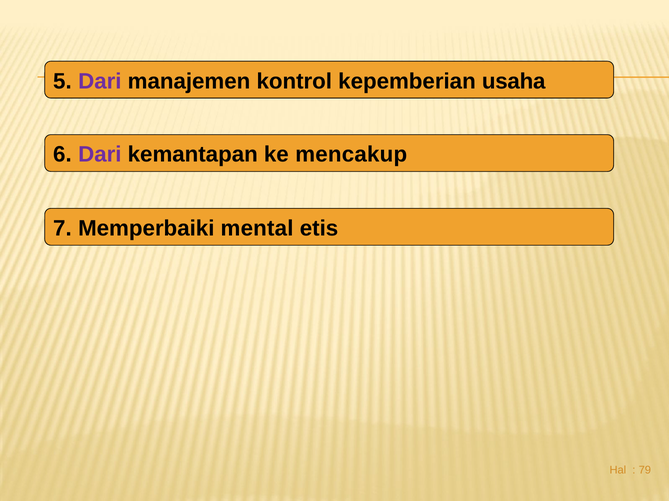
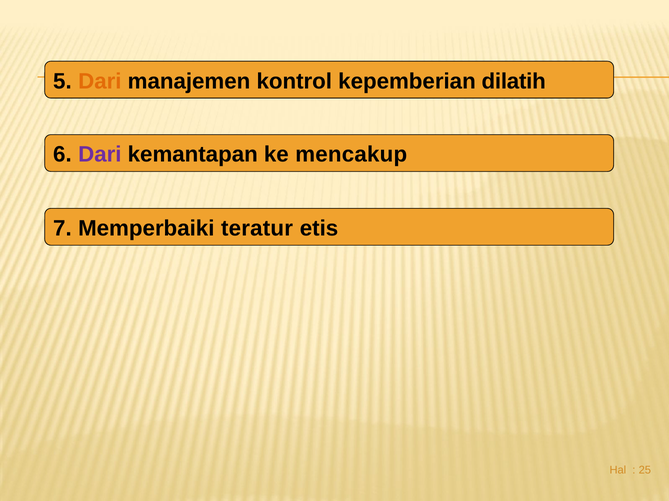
Dari at (100, 81) colour: purple -> orange
usaha: usaha -> dilatih
mental: mental -> teratur
79: 79 -> 25
